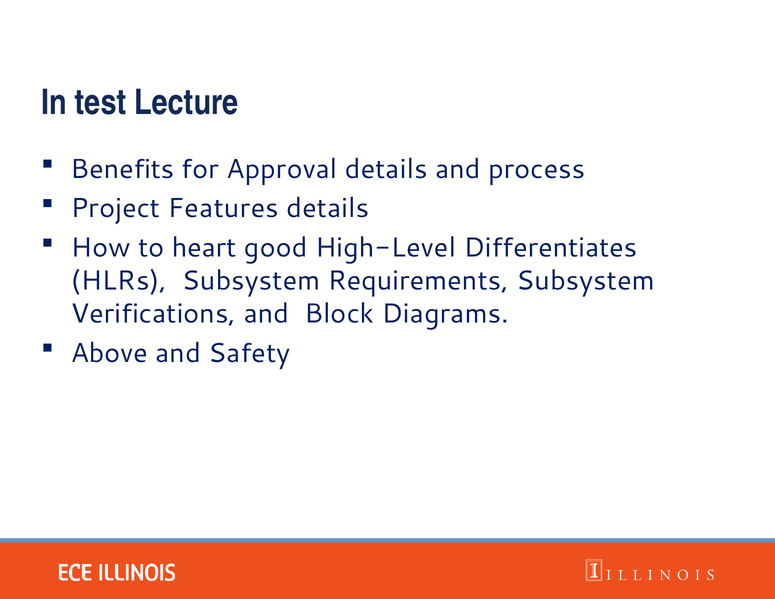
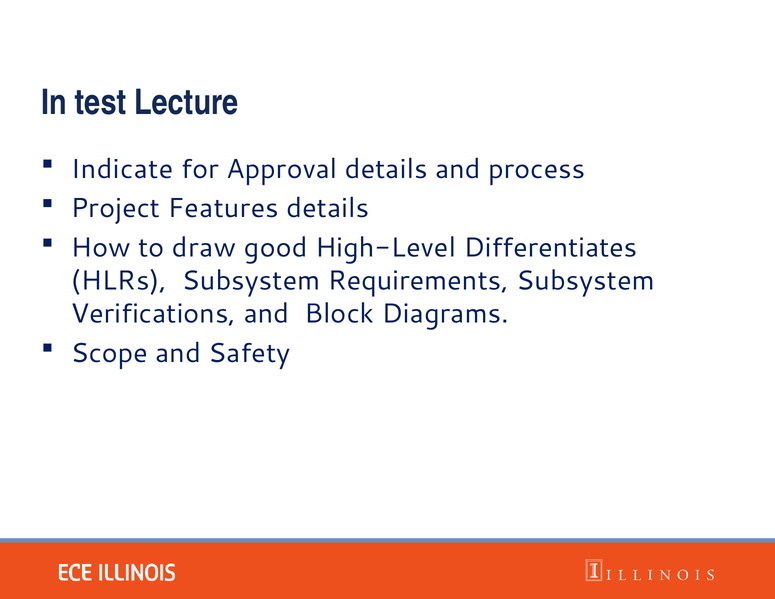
Benefits: Benefits -> Indicate
heart: heart -> draw
Above: Above -> Scope
